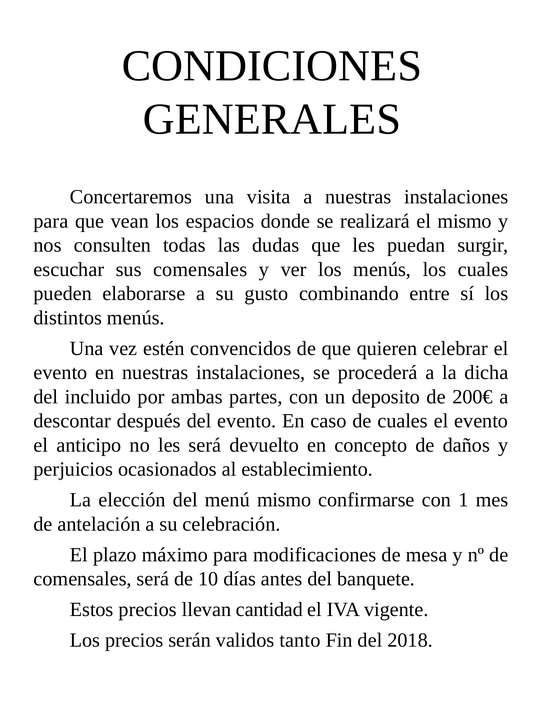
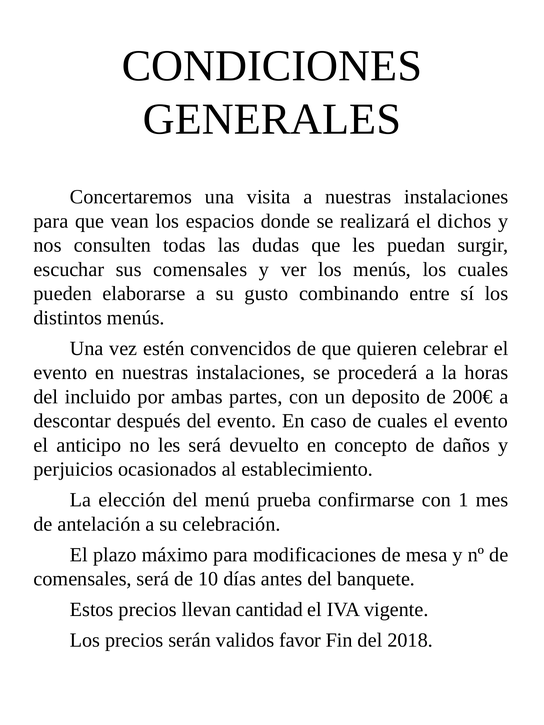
el mismo: mismo -> dichos
dicha: dicha -> horas
menú mismo: mismo -> prueba
tanto: tanto -> favor
